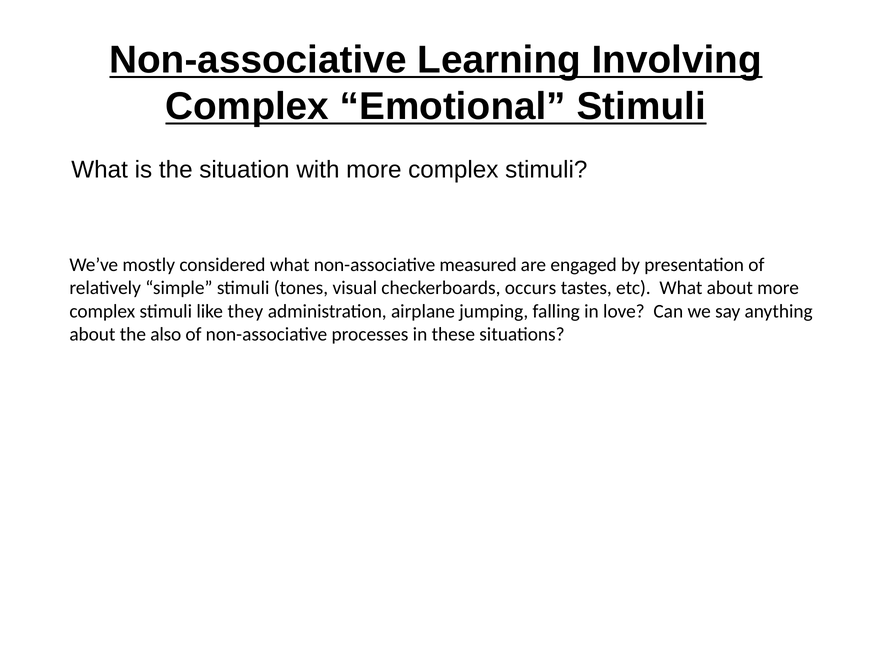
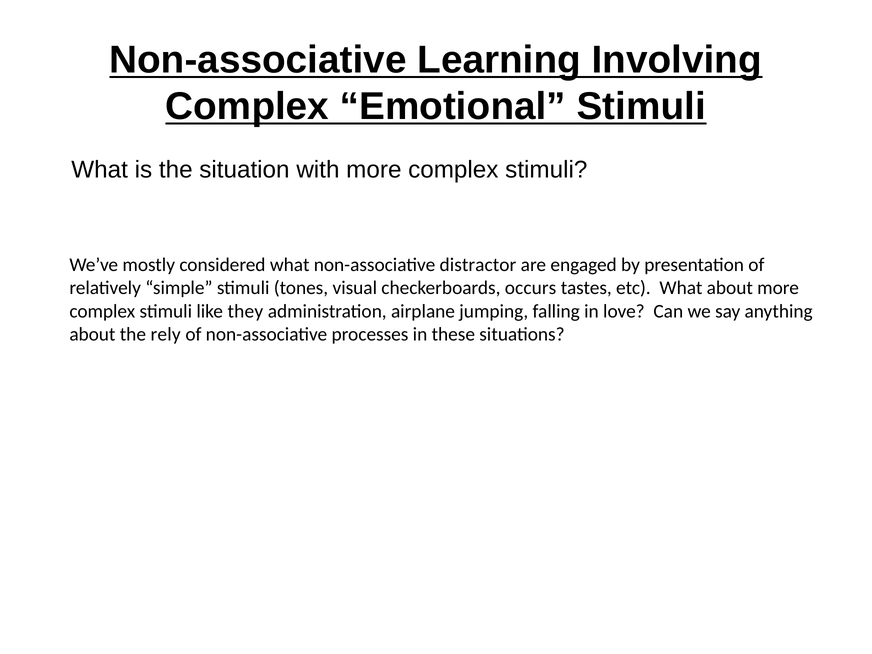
measured: measured -> distractor
also: also -> rely
